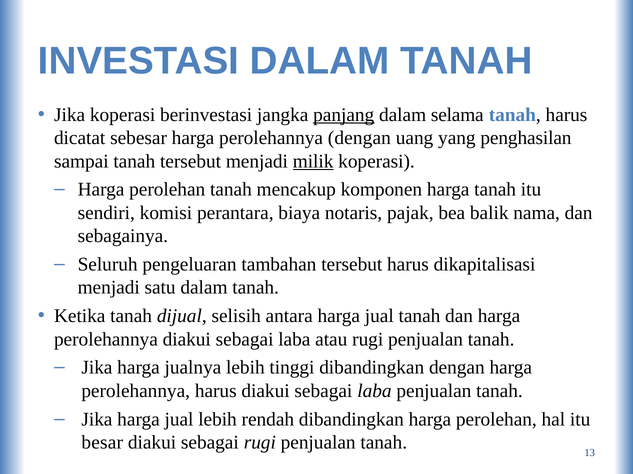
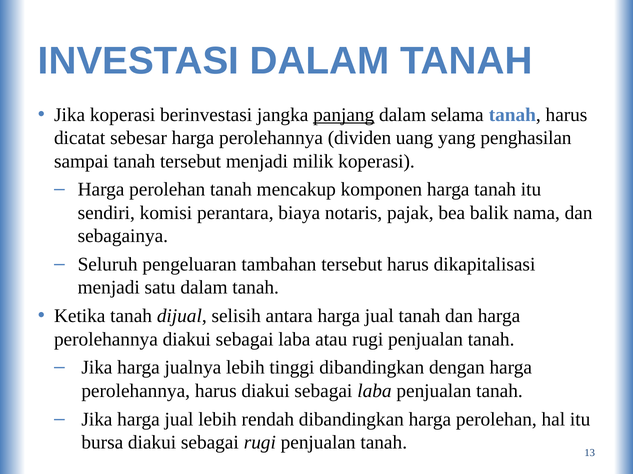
perolehannya dengan: dengan -> dividen
milik underline: present -> none
besar: besar -> bursa
